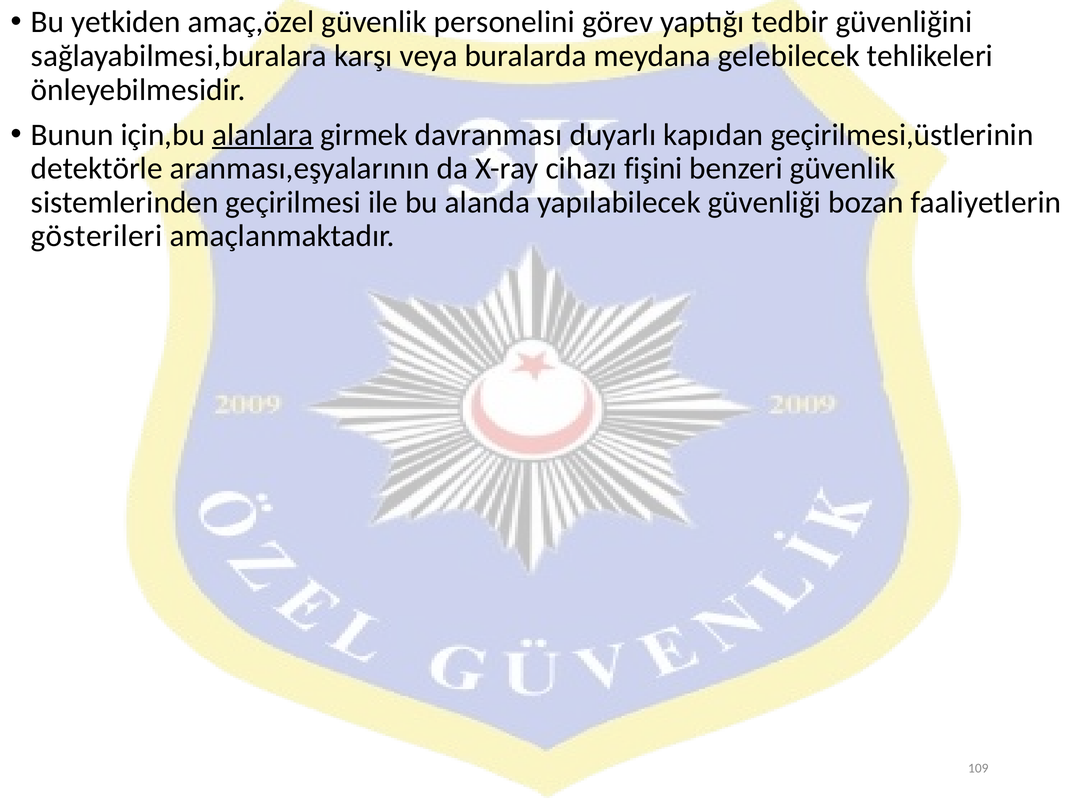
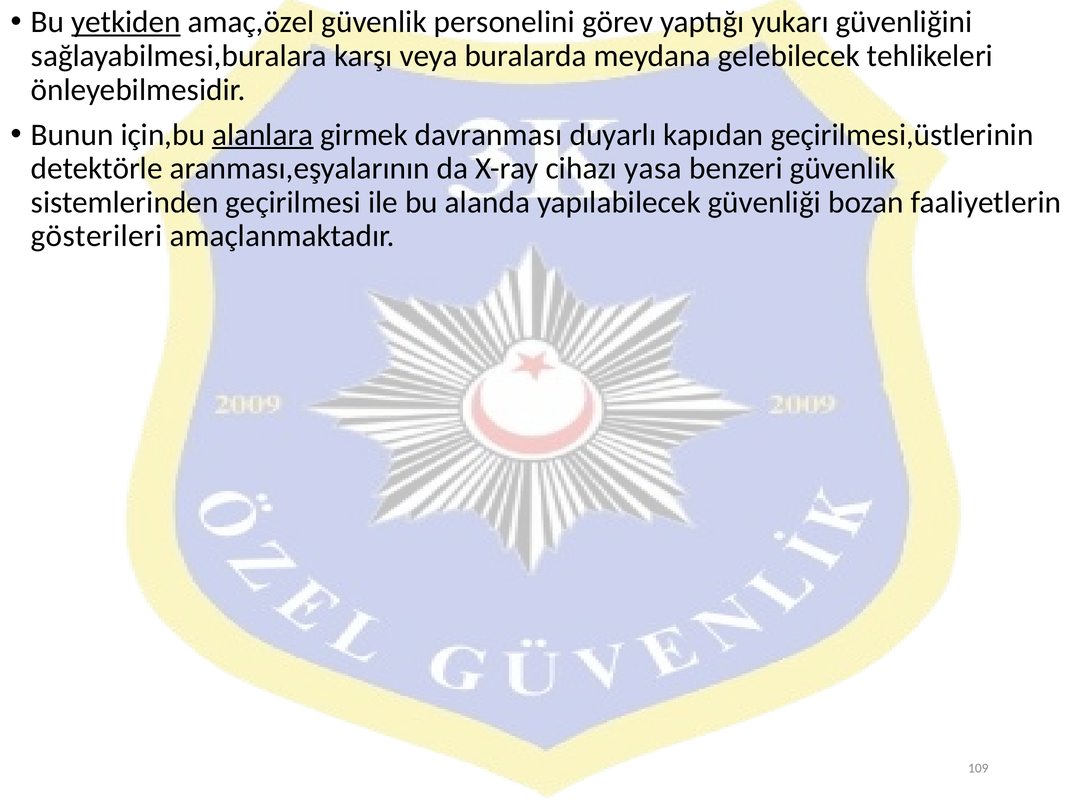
yetkiden underline: none -> present
tedbir: tedbir -> yukarı
fişini: fişini -> yasa
